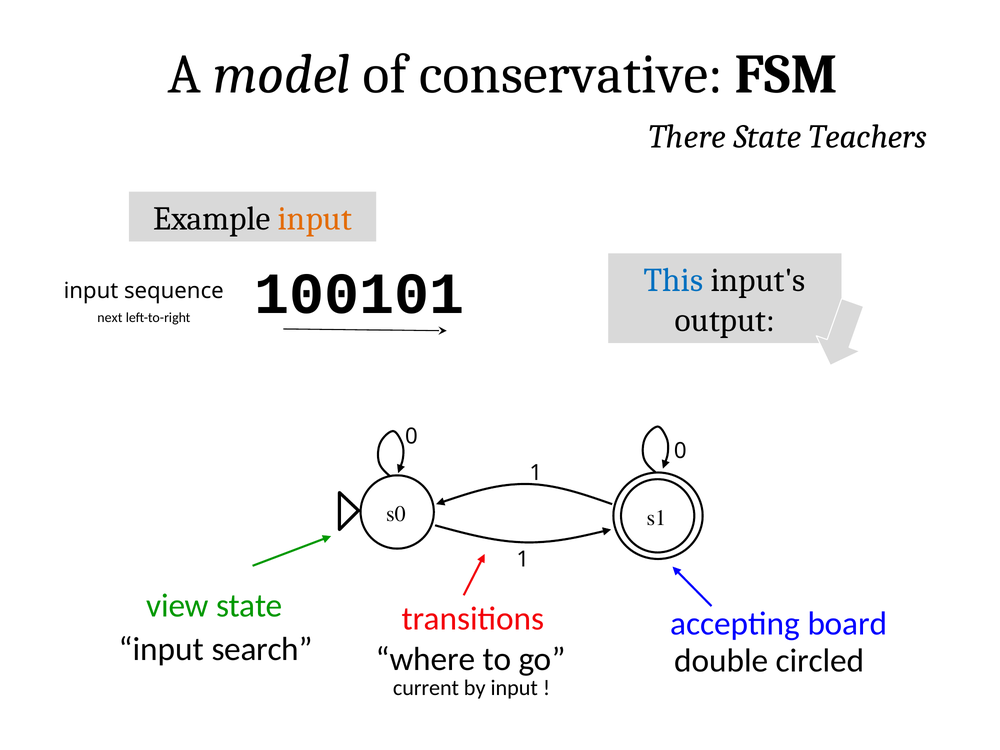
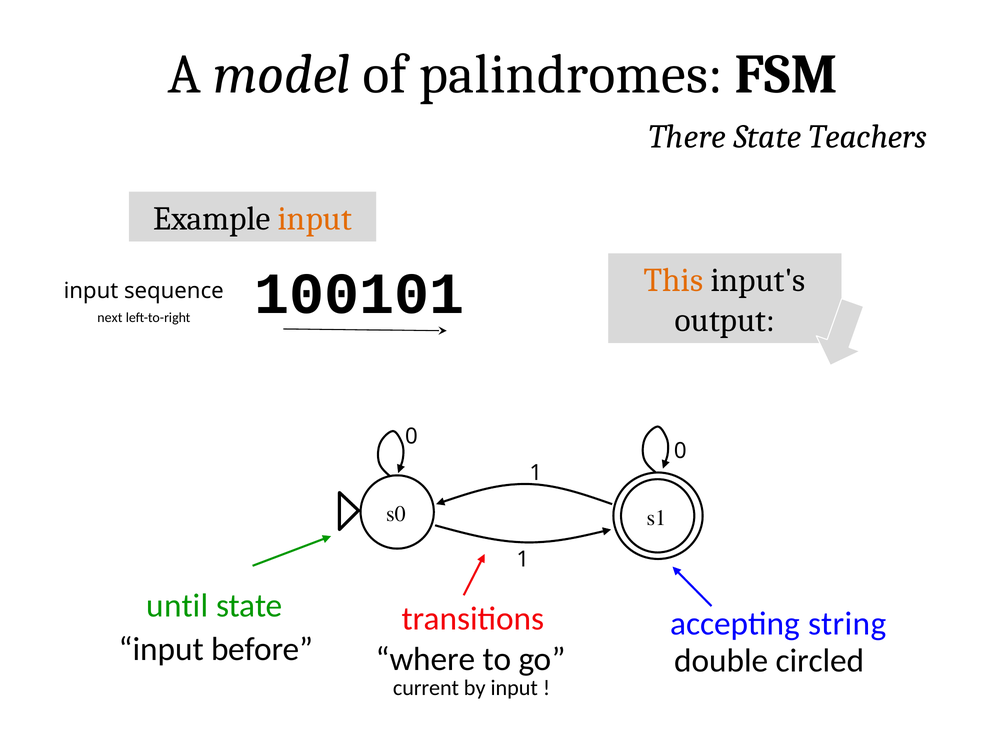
conservative: conservative -> palindromes
This colour: blue -> orange
view: view -> until
board: board -> string
search: search -> before
